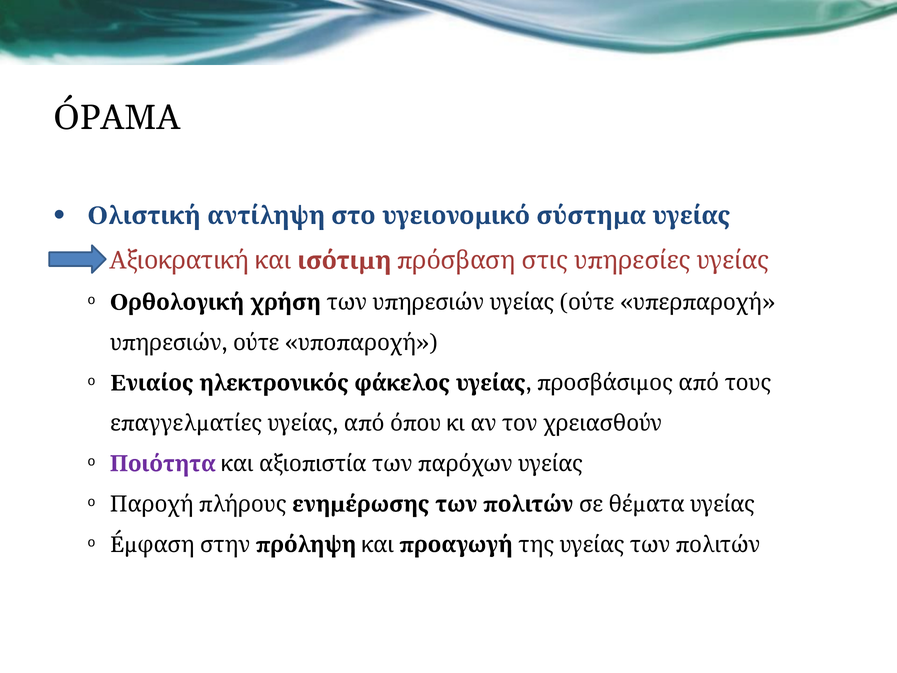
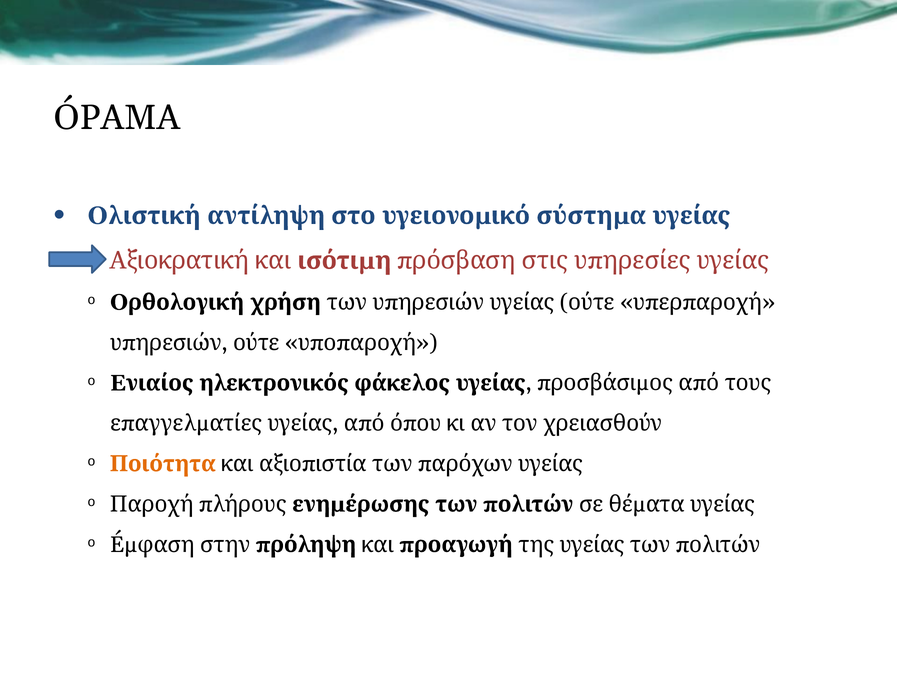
Ποιότητα colour: purple -> orange
